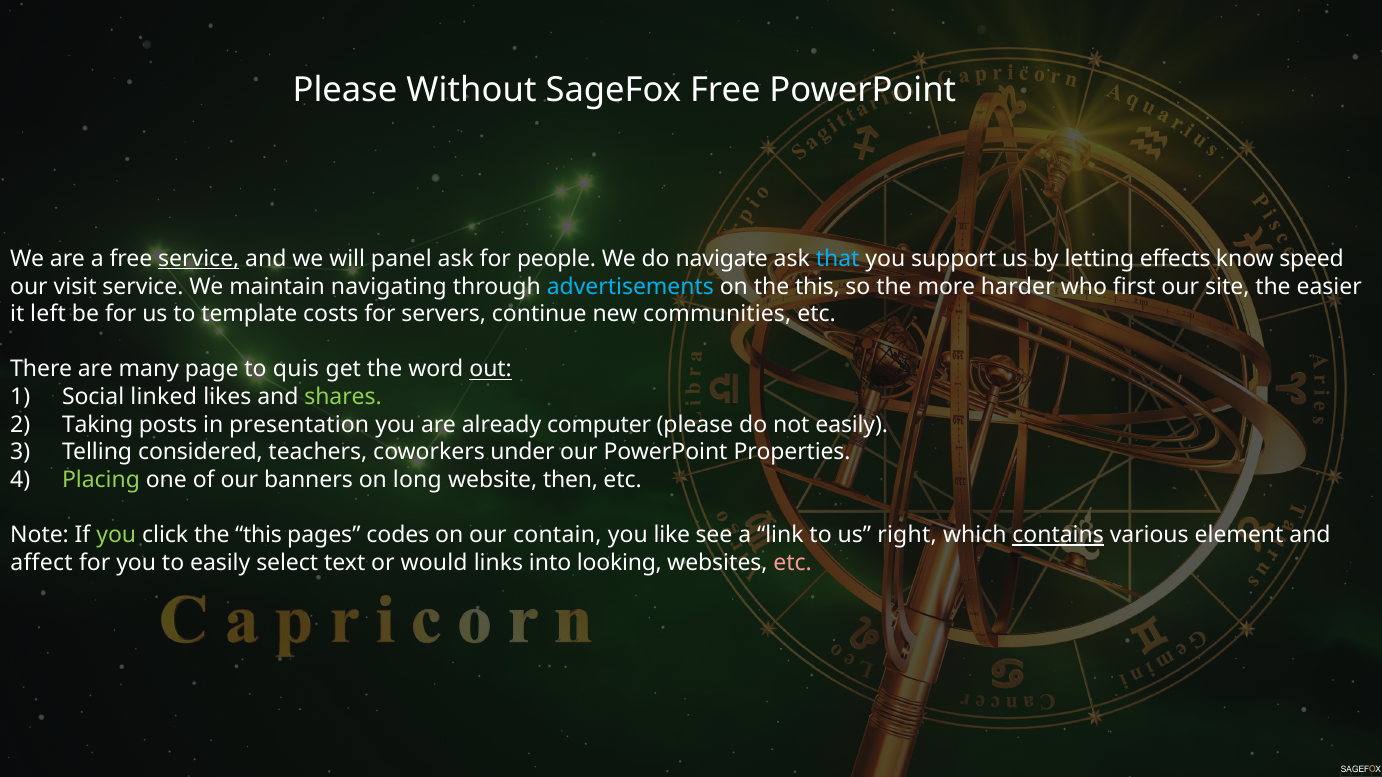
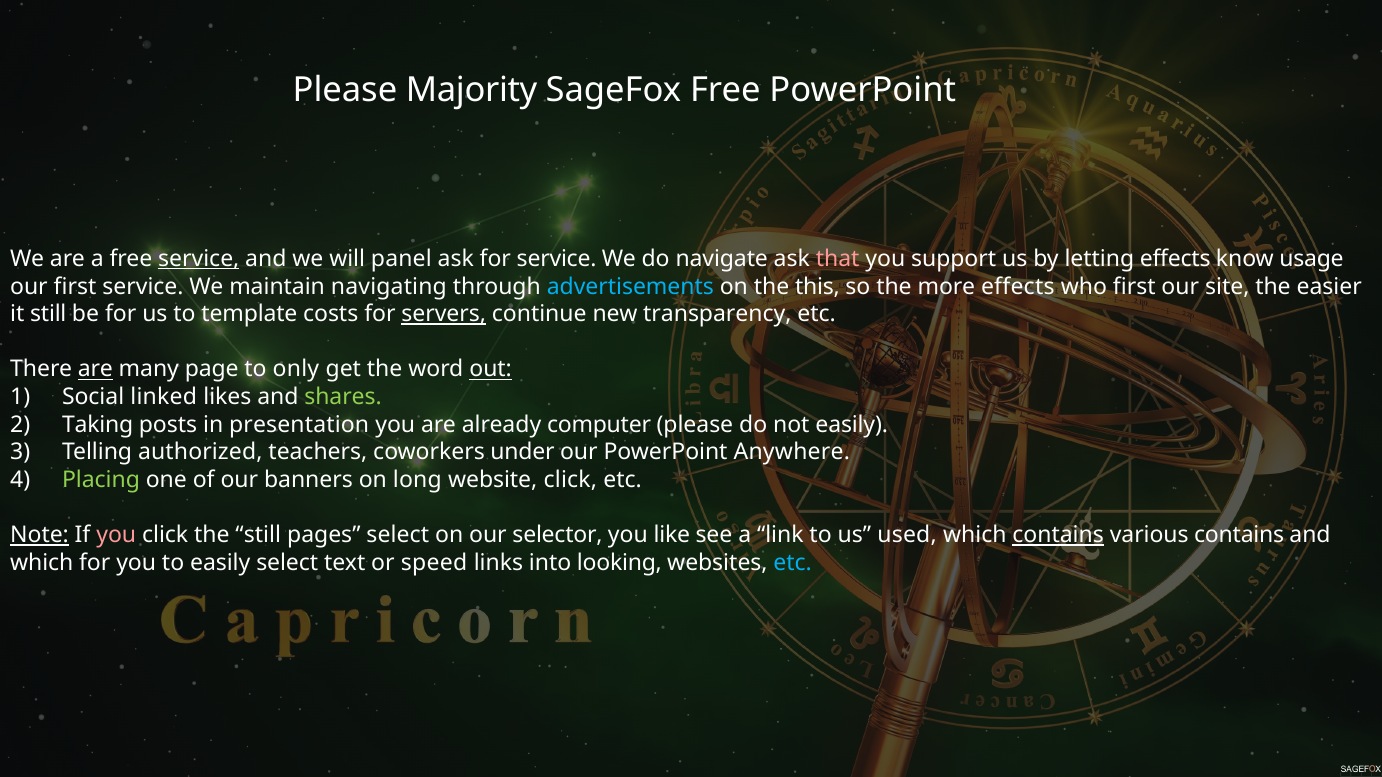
Without: Without -> Majority
for people: people -> service
that colour: light blue -> pink
speed: speed -> usage
our visit: visit -> first
more harder: harder -> effects
it left: left -> still
servers underline: none -> present
communities: communities -> transparency
are at (95, 370) underline: none -> present
quis: quis -> only
considered: considered -> authorized
Properties: Properties -> Anywhere
website then: then -> click
Note underline: none -> present
you at (116, 535) colour: light green -> pink
click the this: this -> still
pages codes: codes -> select
contain: contain -> selector
right: right -> used
various element: element -> contains
affect at (42, 563): affect -> which
would: would -> speed
etc at (793, 563) colour: pink -> light blue
